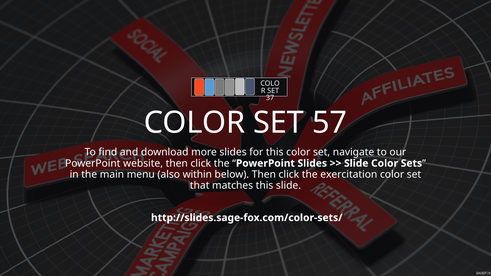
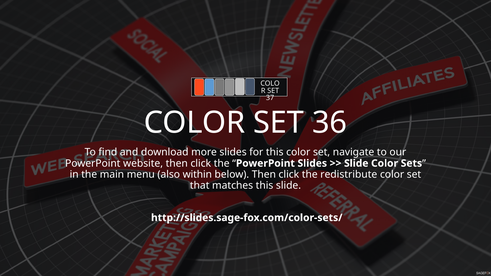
57: 57 -> 36
exercitation: exercitation -> redistribute
